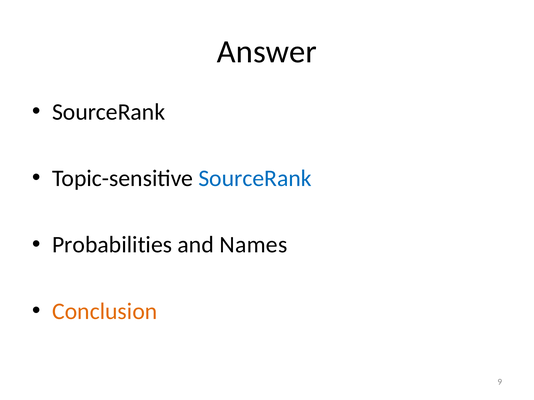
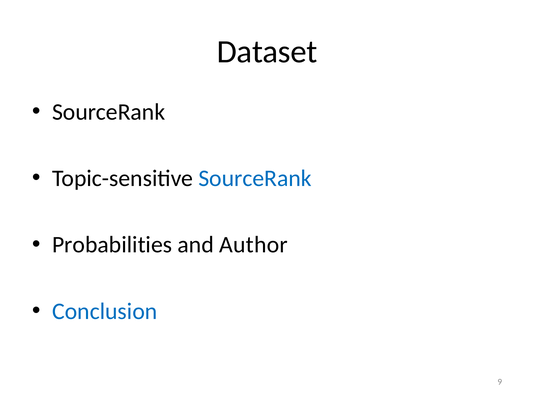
Answer: Answer -> Dataset
Names: Names -> Author
Conclusion colour: orange -> blue
